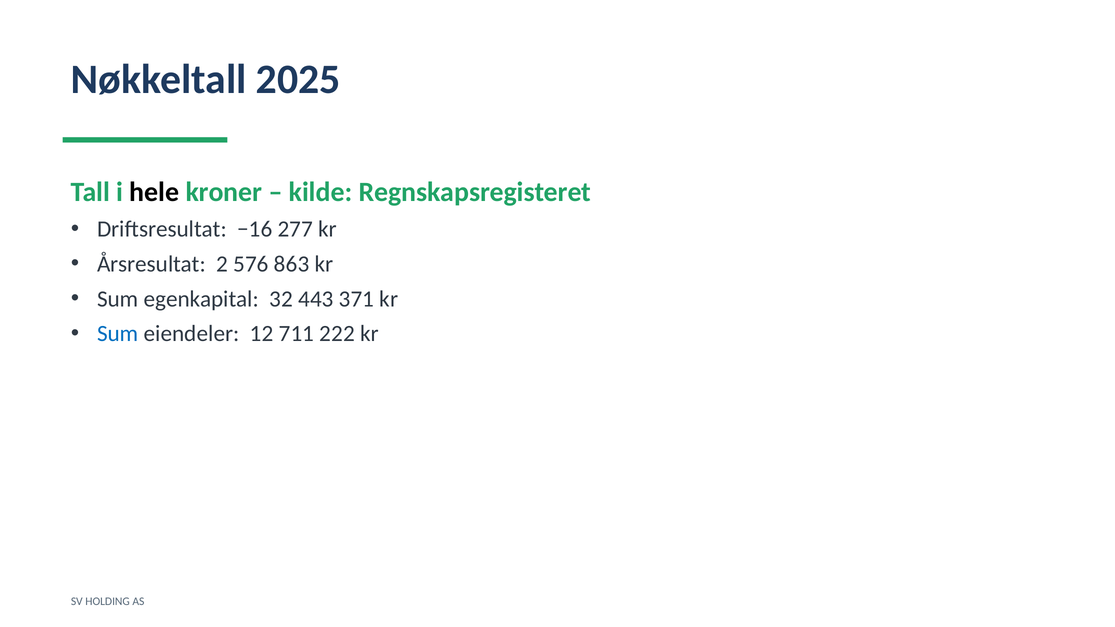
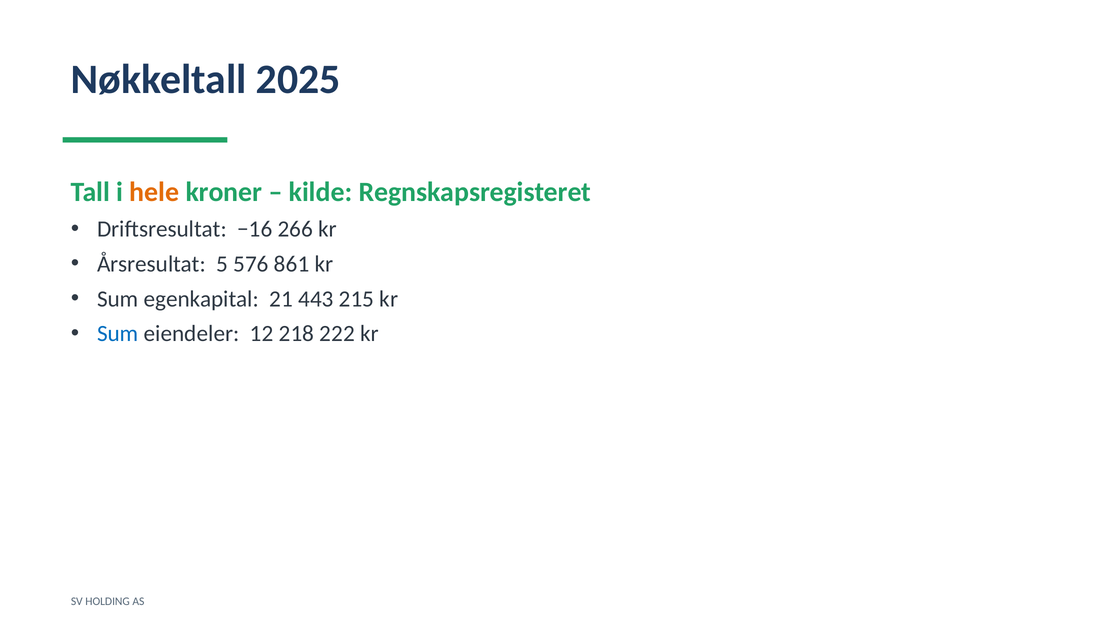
hele colour: black -> orange
277: 277 -> 266
2: 2 -> 5
863: 863 -> 861
32: 32 -> 21
371: 371 -> 215
711: 711 -> 218
